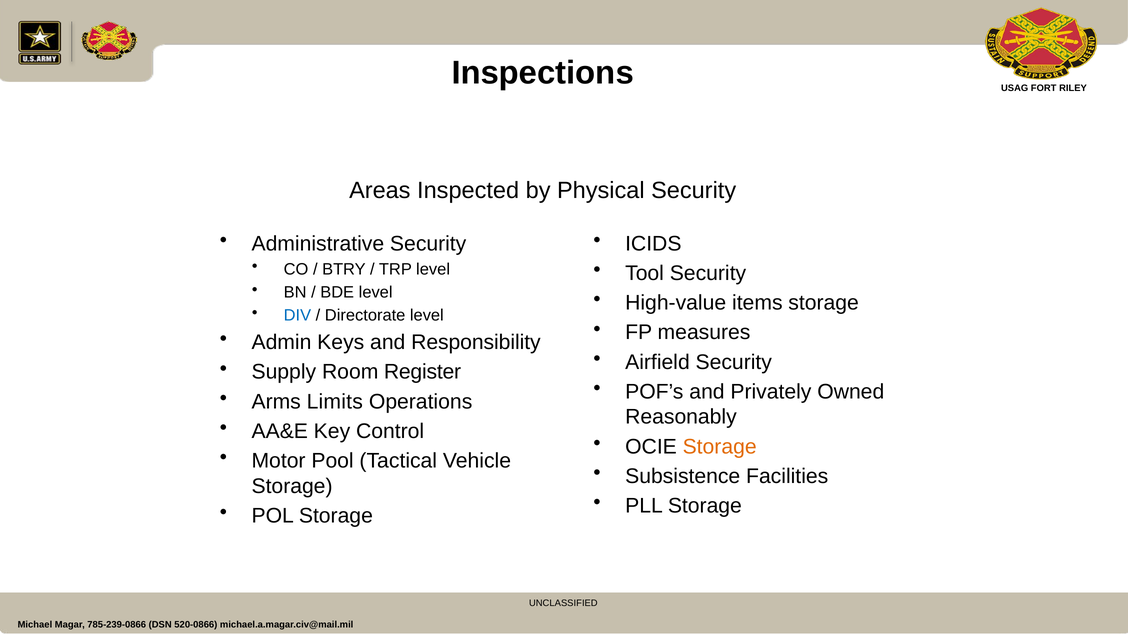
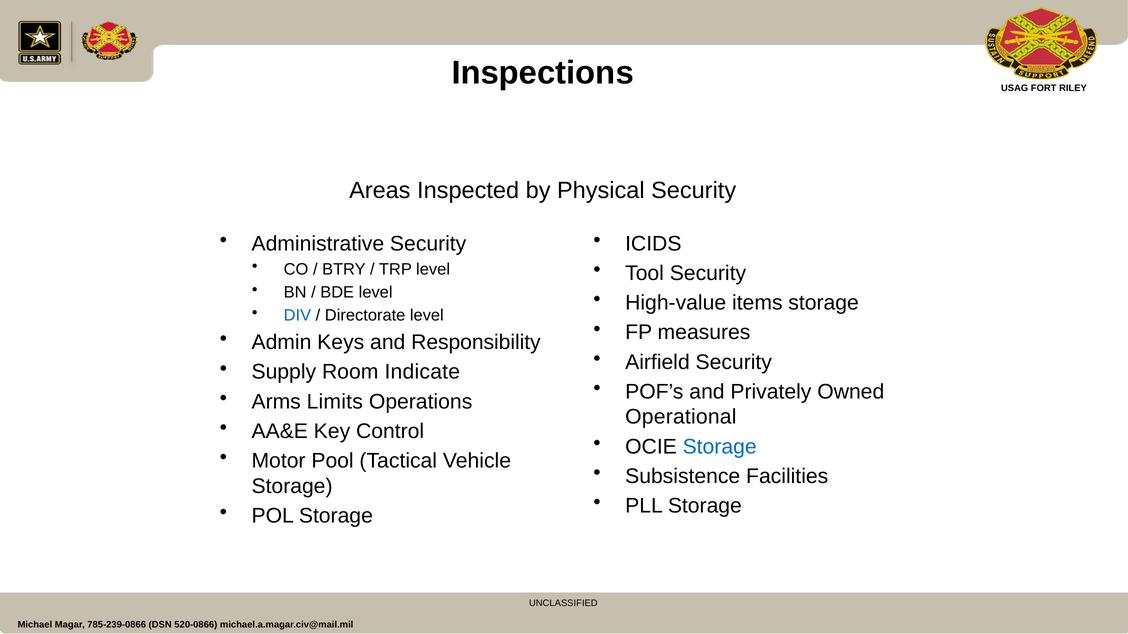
Register: Register -> Indicate
Reasonably: Reasonably -> Operational
Storage at (720, 447) colour: orange -> blue
